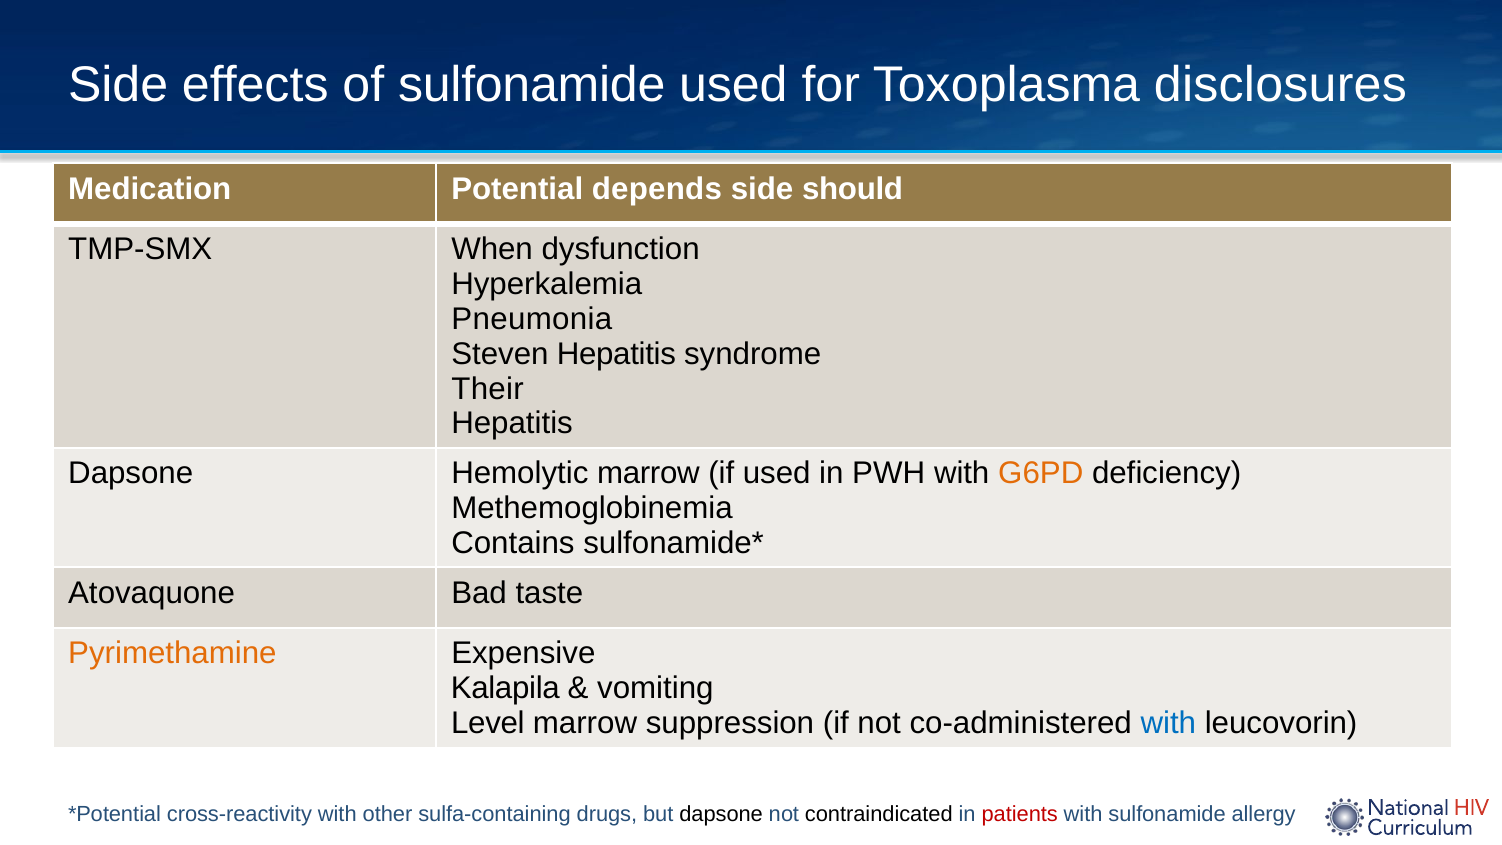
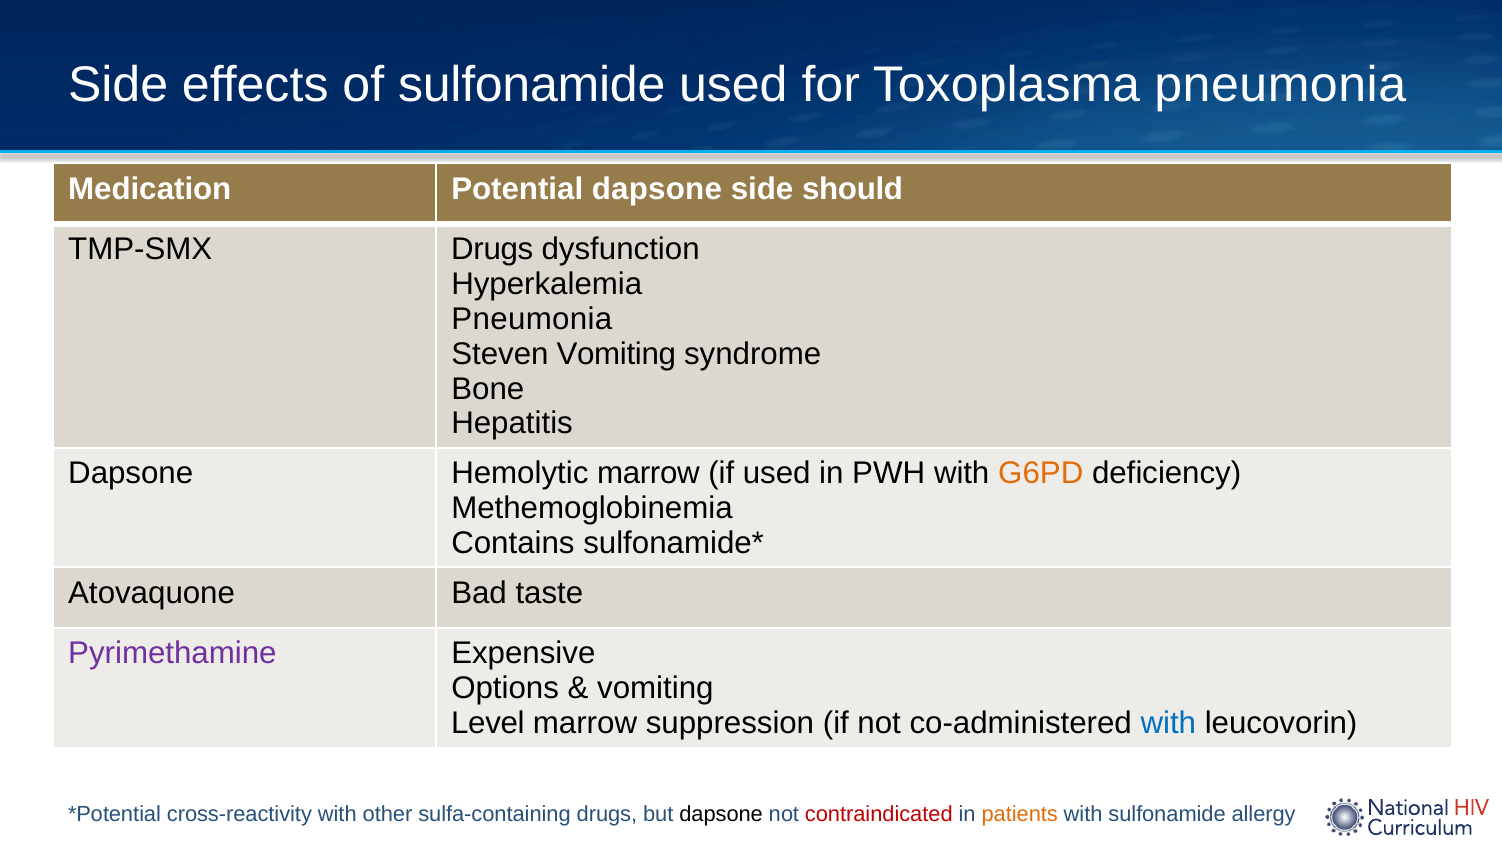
Toxoplasma disclosures: disclosures -> pneumonia
Potential depends: depends -> dapsone
TMP-SMX When: When -> Drugs
Steven Hepatitis: Hepatitis -> Vomiting
Their: Their -> Bone
Pyrimethamine colour: orange -> purple
Kalapila: Kalapila -> Options
contraindicated colour: black -> red
patients colour: red -> orange
